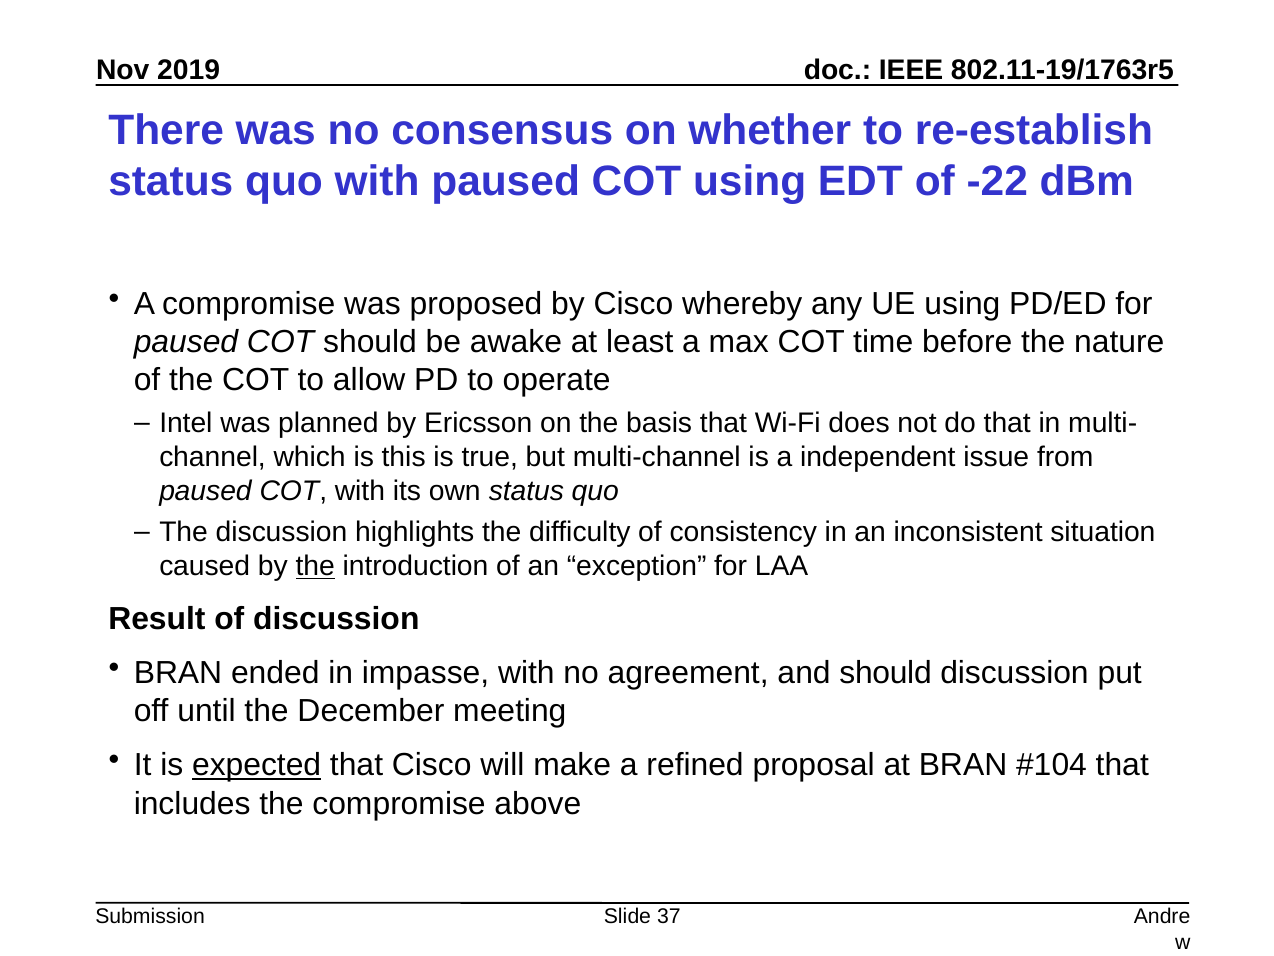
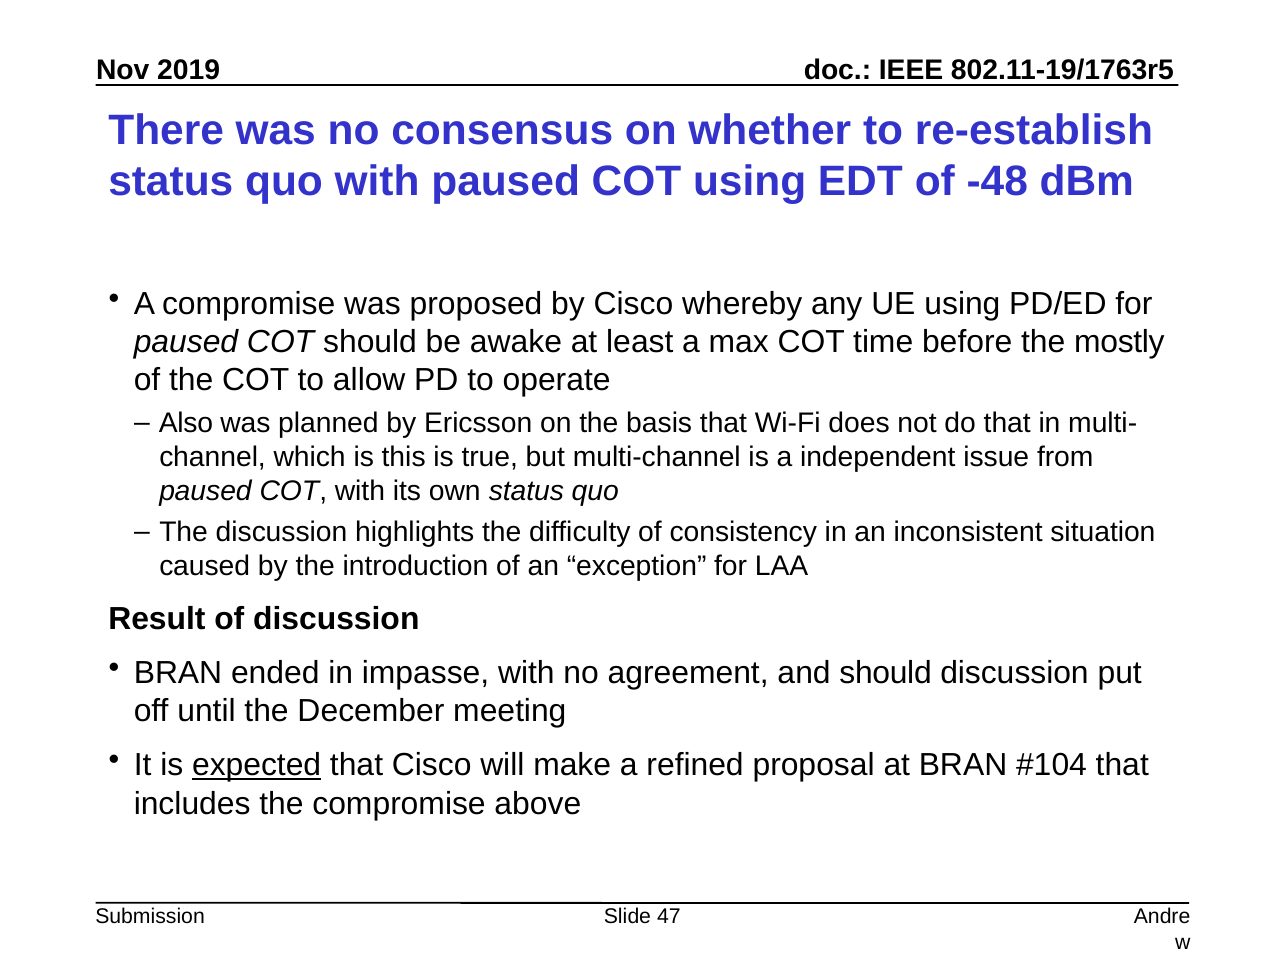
-22: -22 -> -48
nature: nature -> mostly
Intel: Intel -> Also
the at (315, 566) underline: present -> none
37: 37 -> 47
